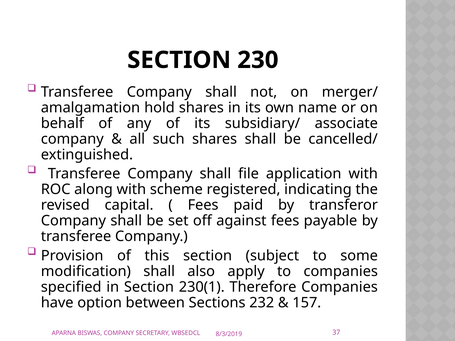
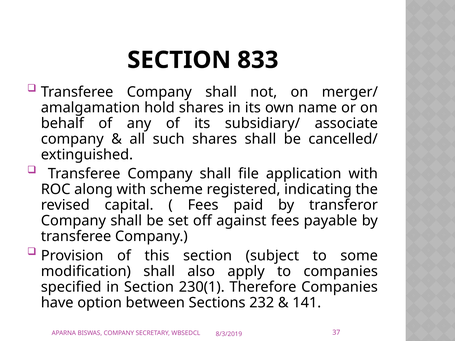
230: 230 -> 833
157: 157 -> 141
